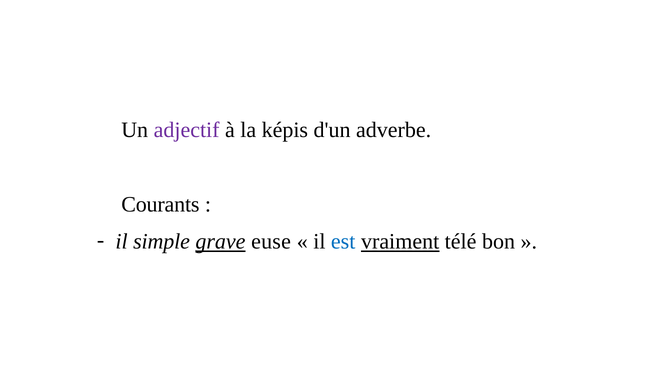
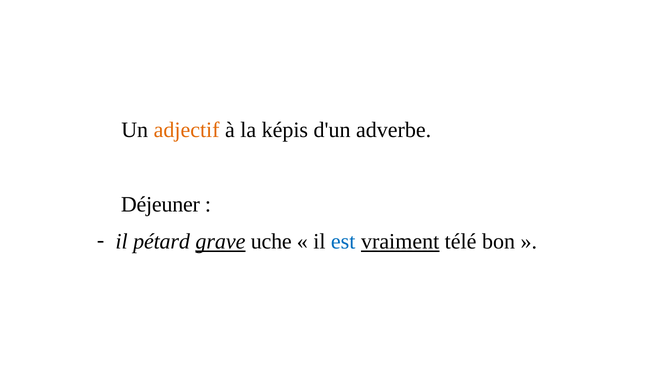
adjectif colour: purple -> orange
Courants: Courants -> Déjeuner
simple: simple -> pétard
euse: euse -> uche
